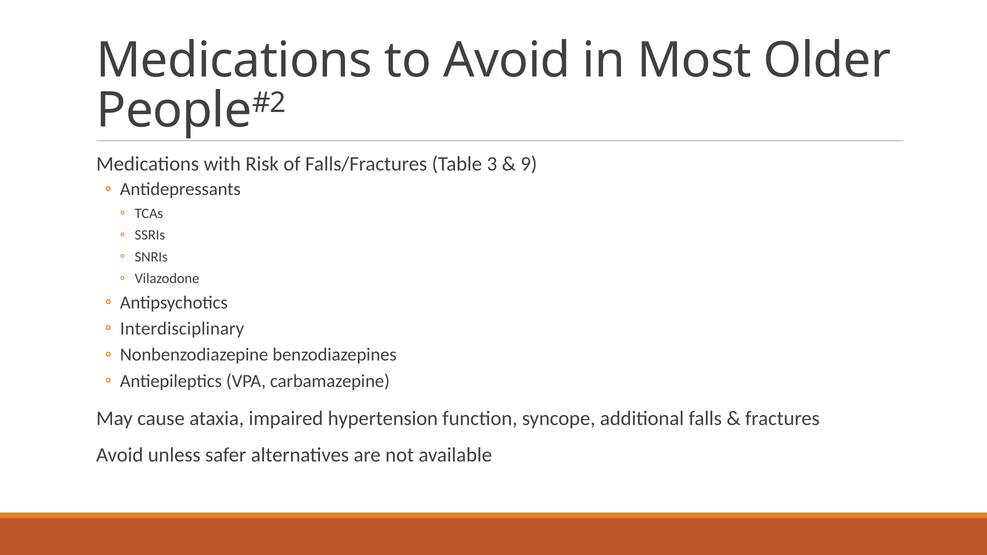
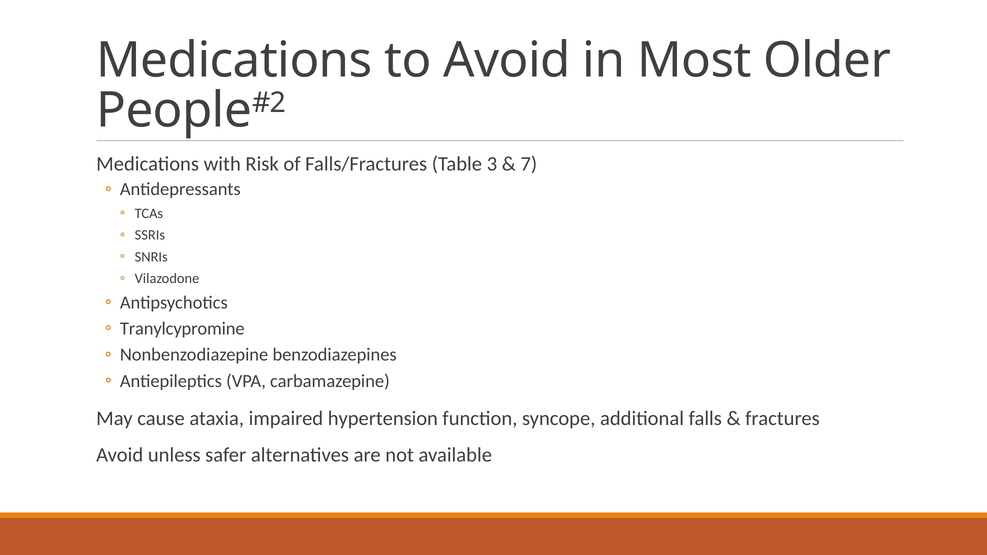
9: 9 -> 7
Interdisciplinary: Interdisciplinary -> Tranylcypromine
